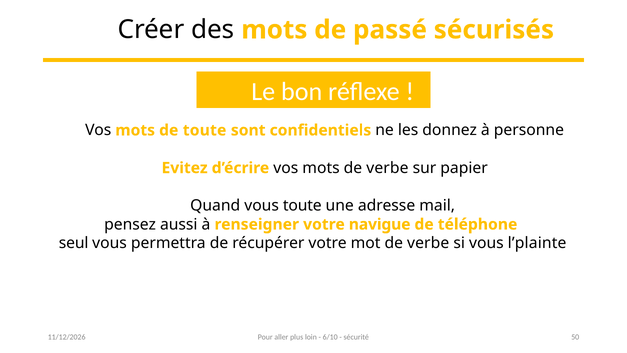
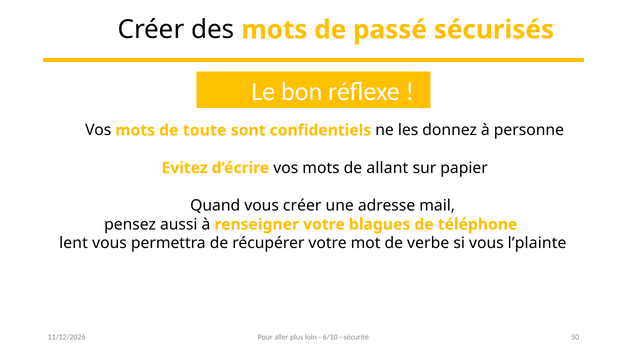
mots de verbe: verbe -> allant
vous toute: toute -> créer
navigue: navigue -> blagues
seul: seul -> lent
